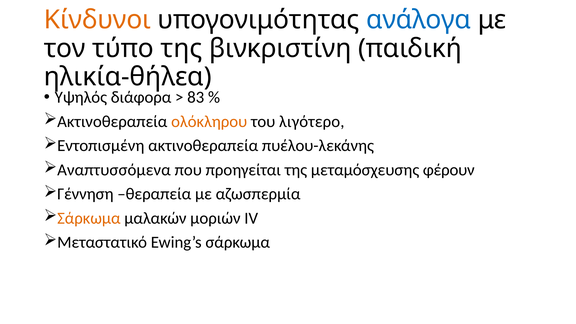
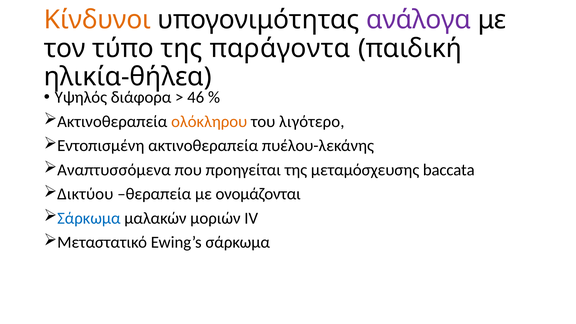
ανάλογα colour: blue -> purple
βινκριστίνη: βινκριστίνη -> παράγοντα
83: 83 -> 46
φέρουν: φέρουν -> baccata
Γέννηση: Γέννηση -> Δικτύου
αζωσπερμία: αζωσπερμία -> ονομάζονται
Σάρκωμα at (89, 218) colour: orange -> blue
